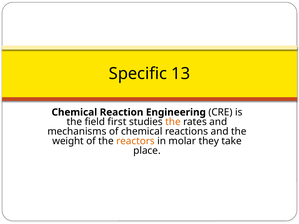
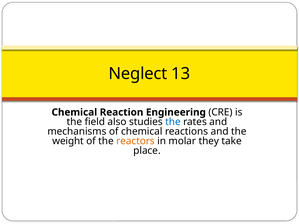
Specific: Specific -> Neglect
first: first -> also
the at (173, 122) colour: orange -> blue
